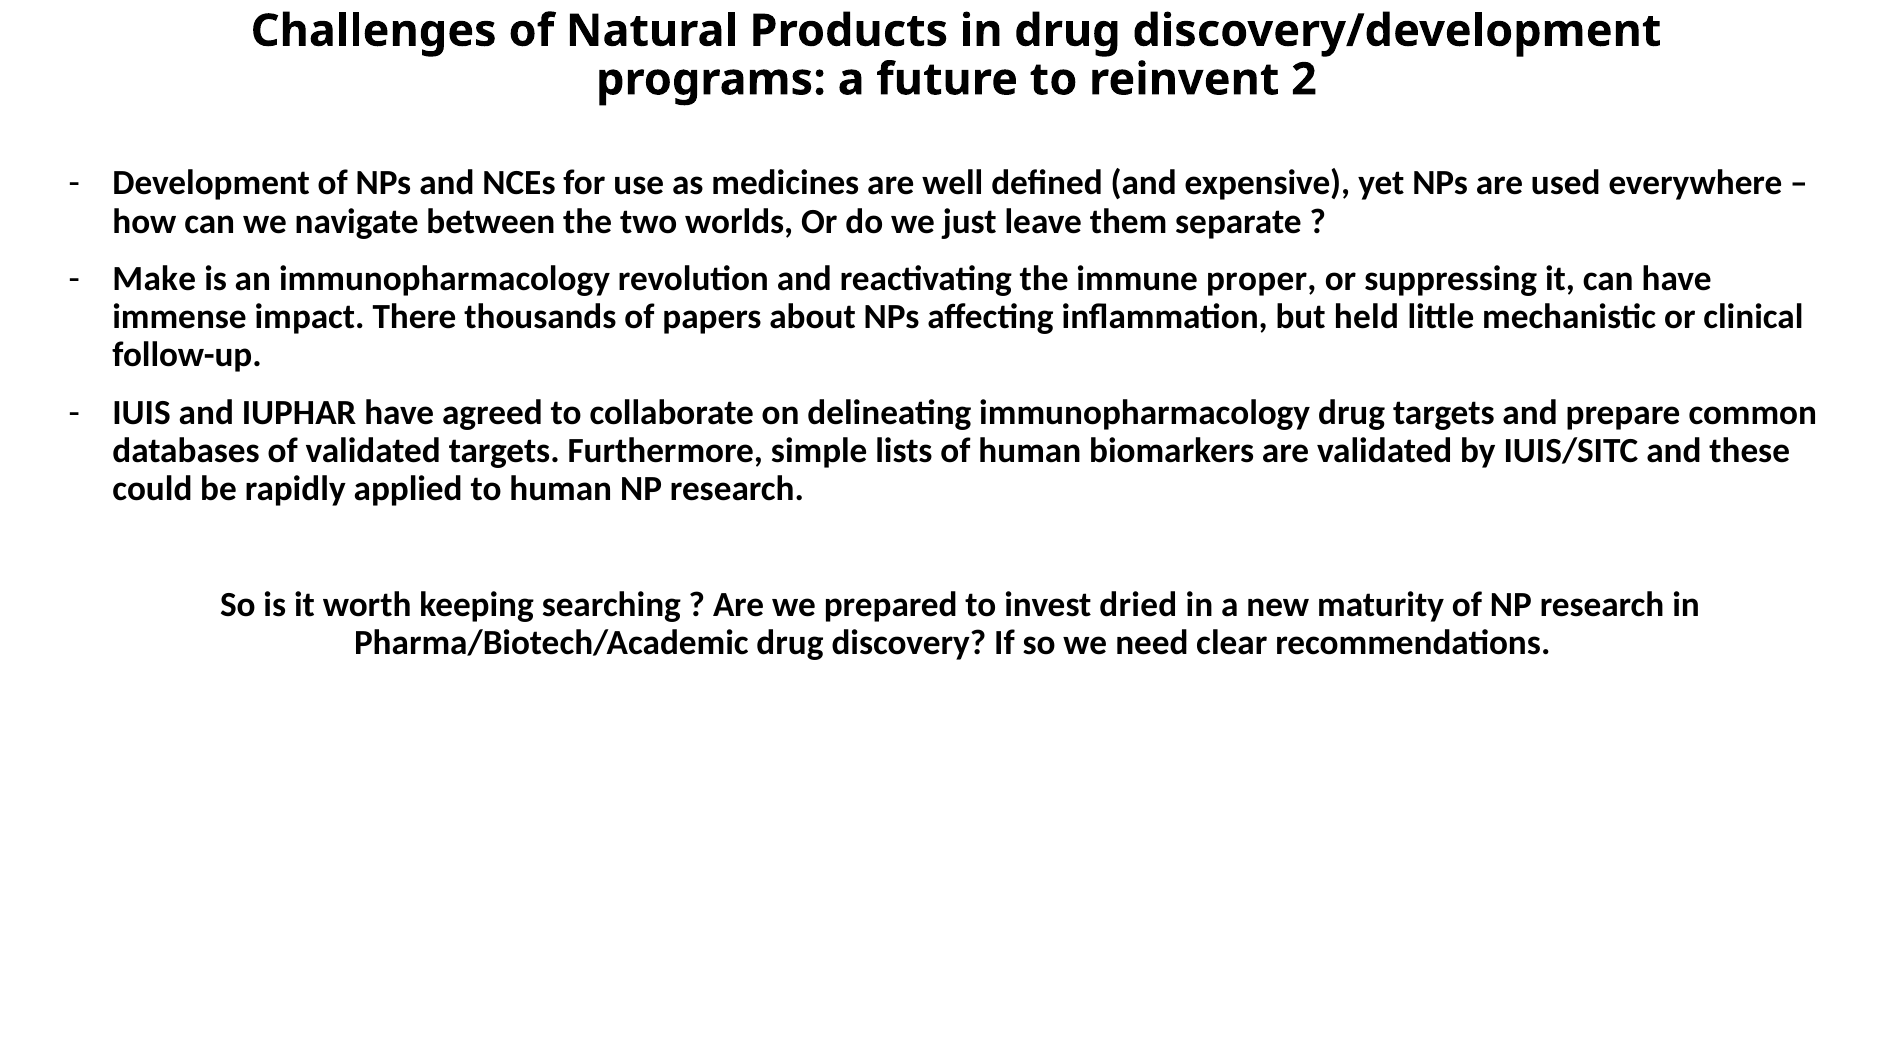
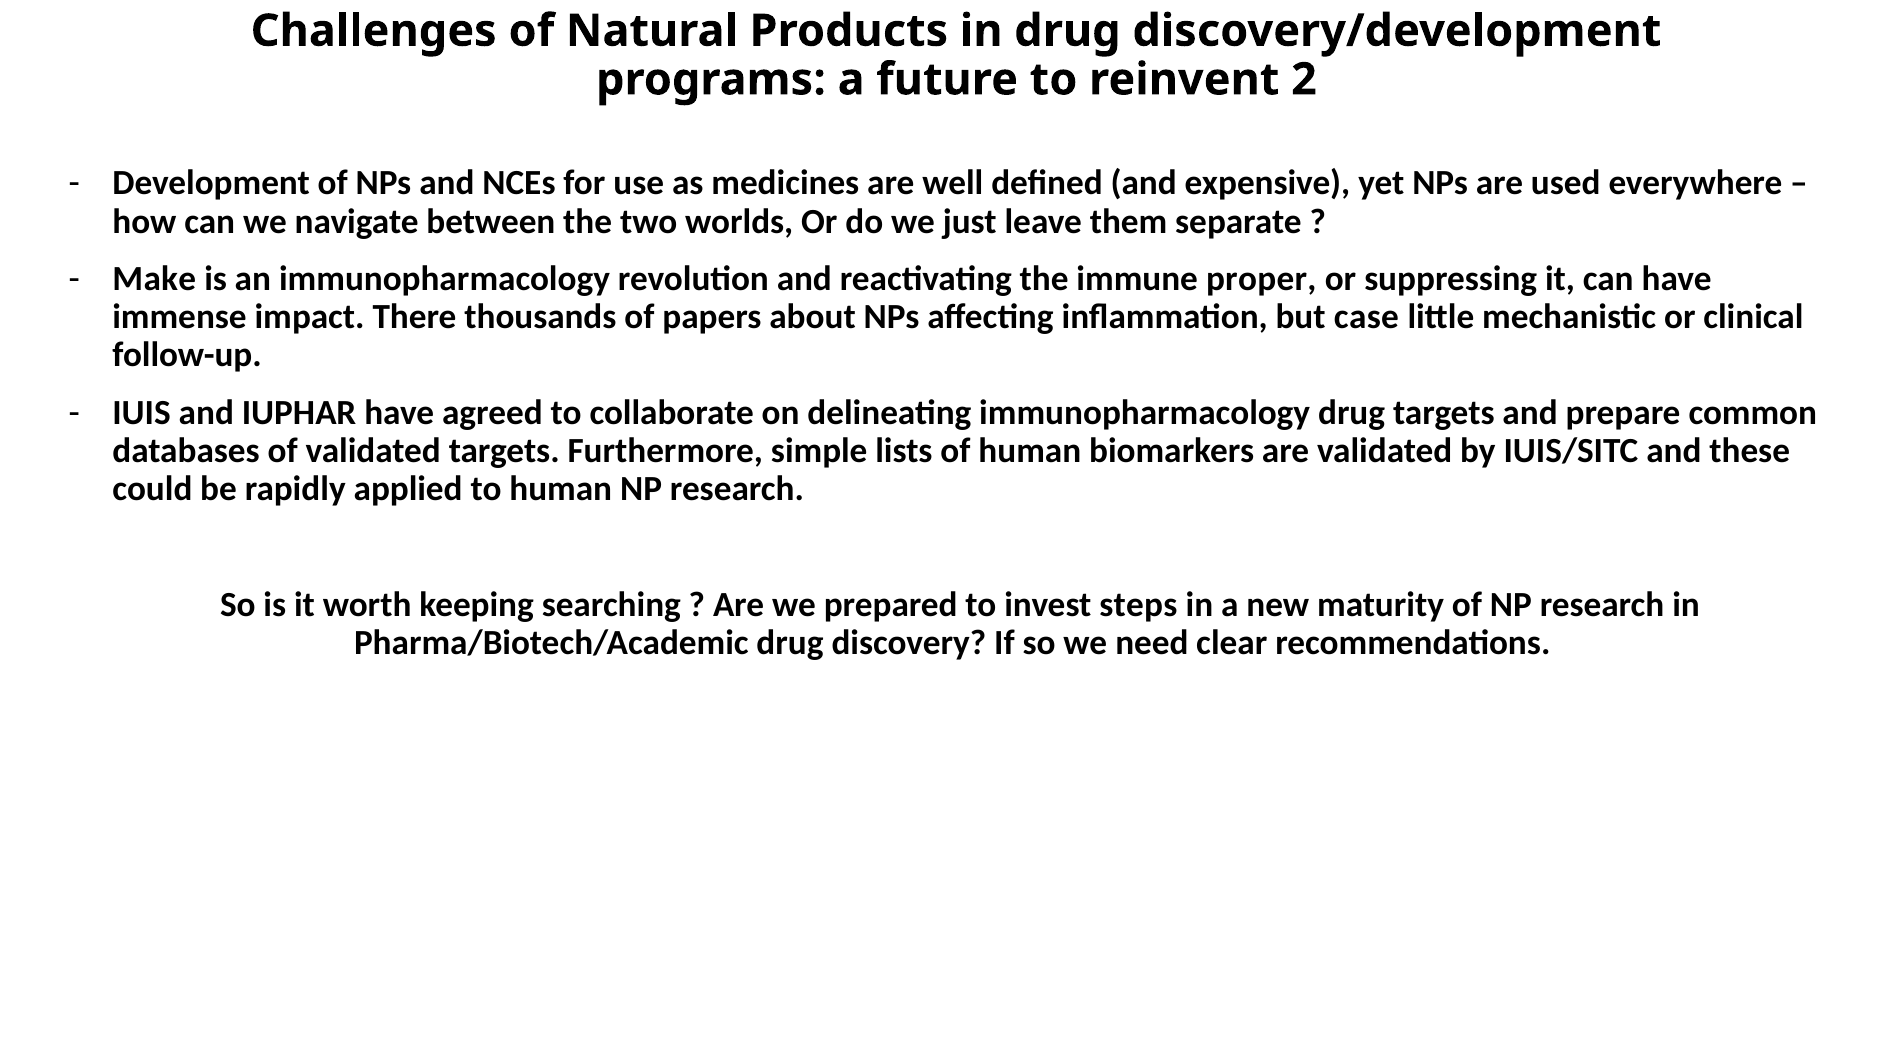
held: held -> case
dried: dried -> steps
